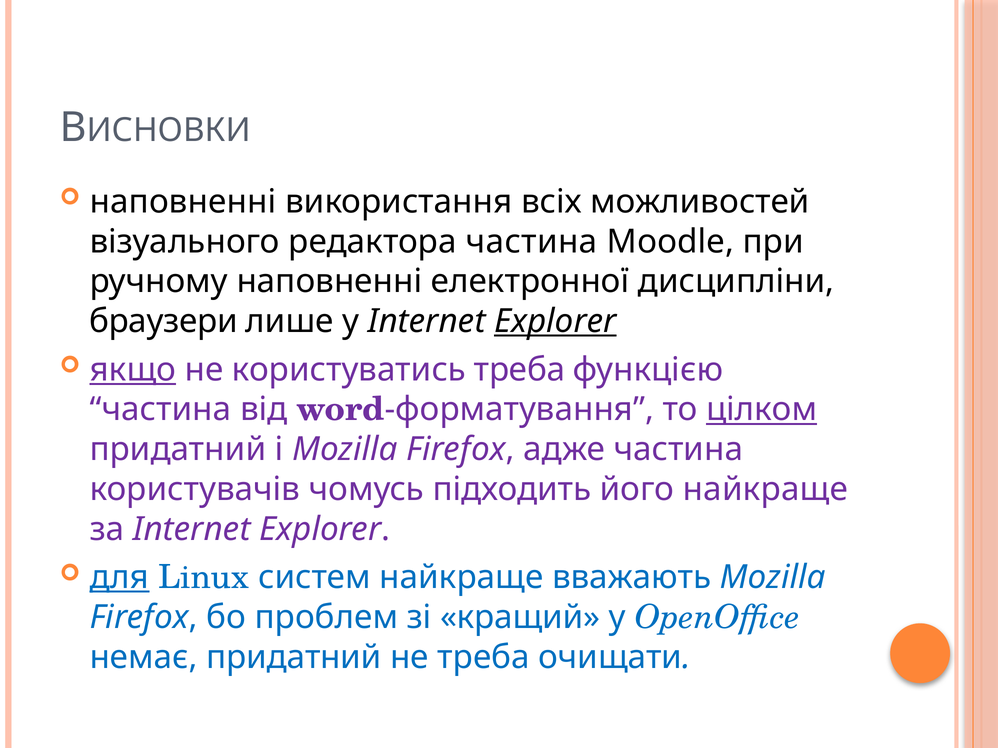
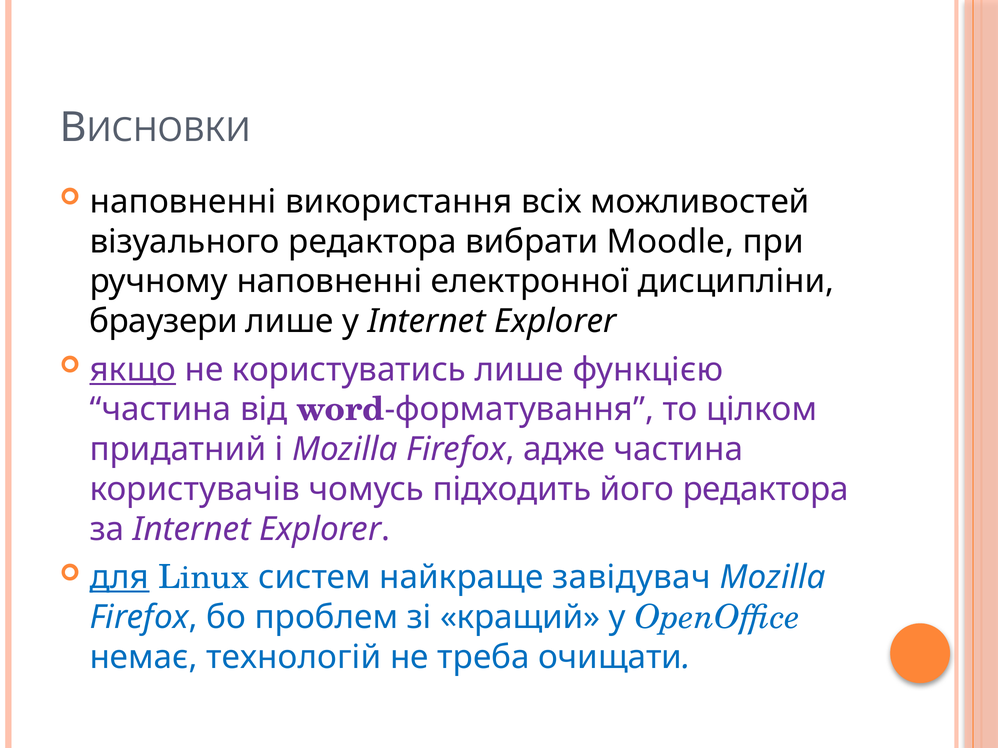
редактора частина: частина -> вибрати
Explorer at (555, 322) underline: present -> none
користуватись треба: треба -> лише
цілком underline: present -> none
його найкраще: найкраще -> редактора
вважають: вважають -> завідувач
немає придатний: придатний -> технологій
